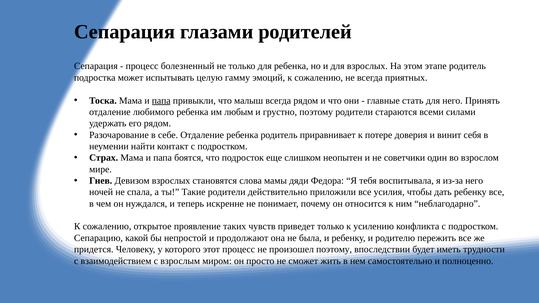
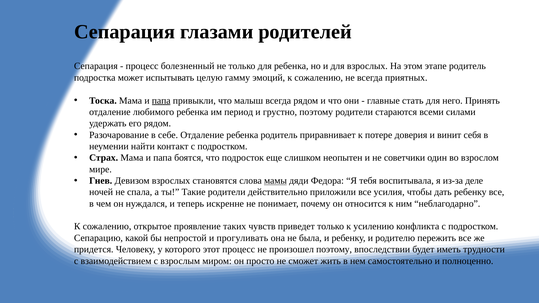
любым: любым -> период
мамы underline: none -> present
из-за него: него -> деле
продолжают: продолжают -> прогуливать
